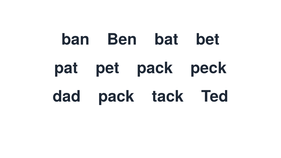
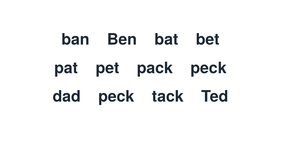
dad pack: pack -> peck
